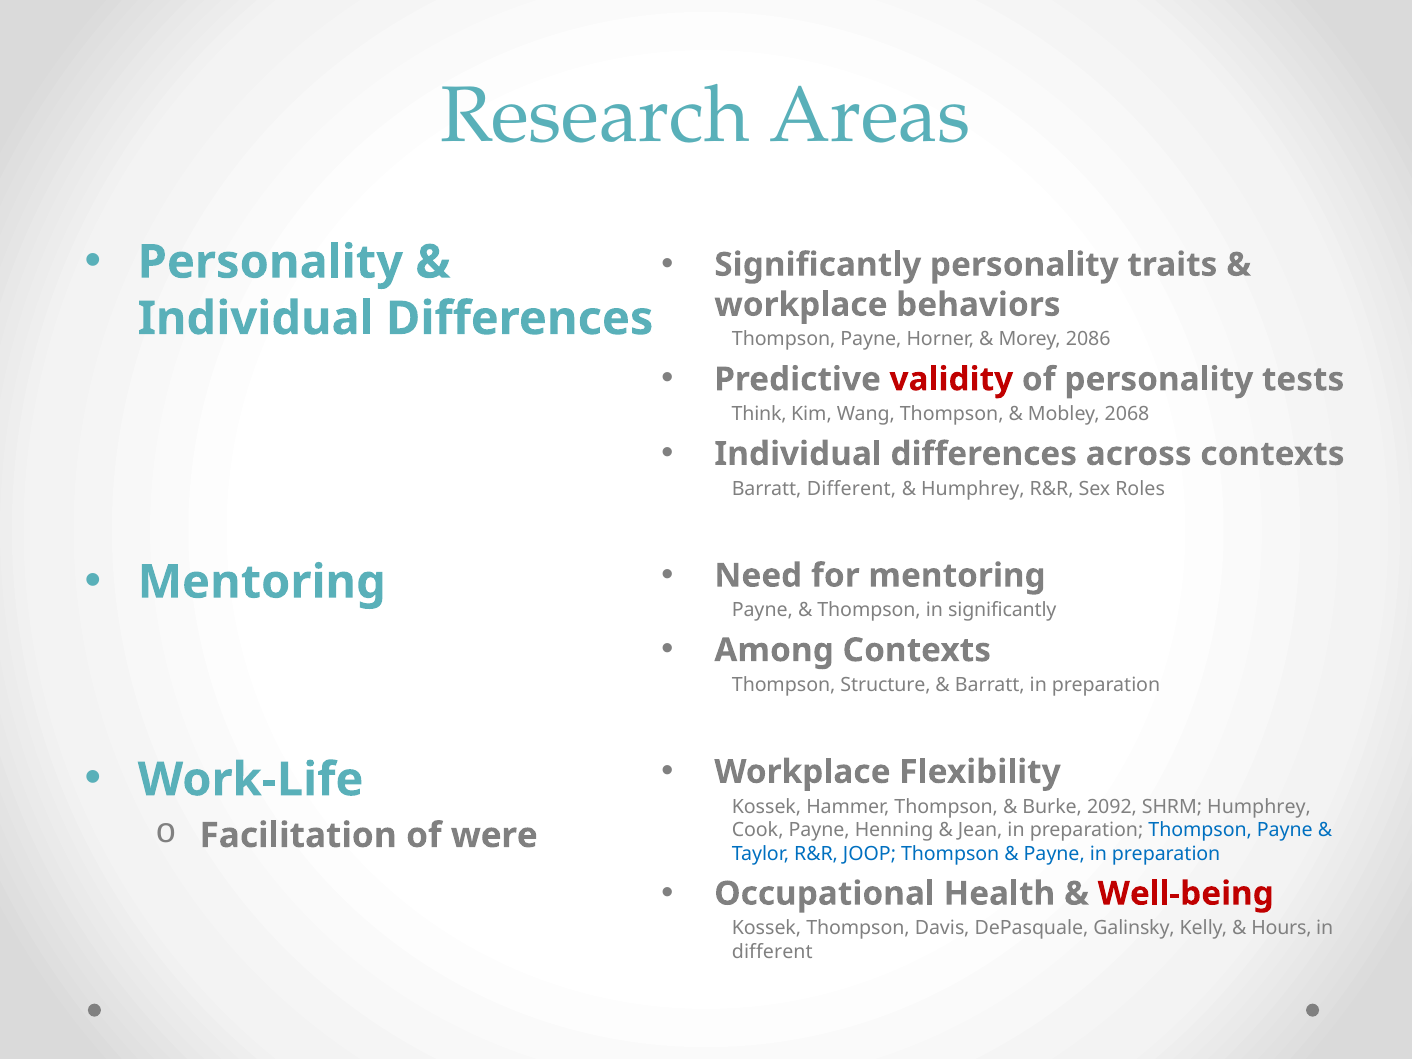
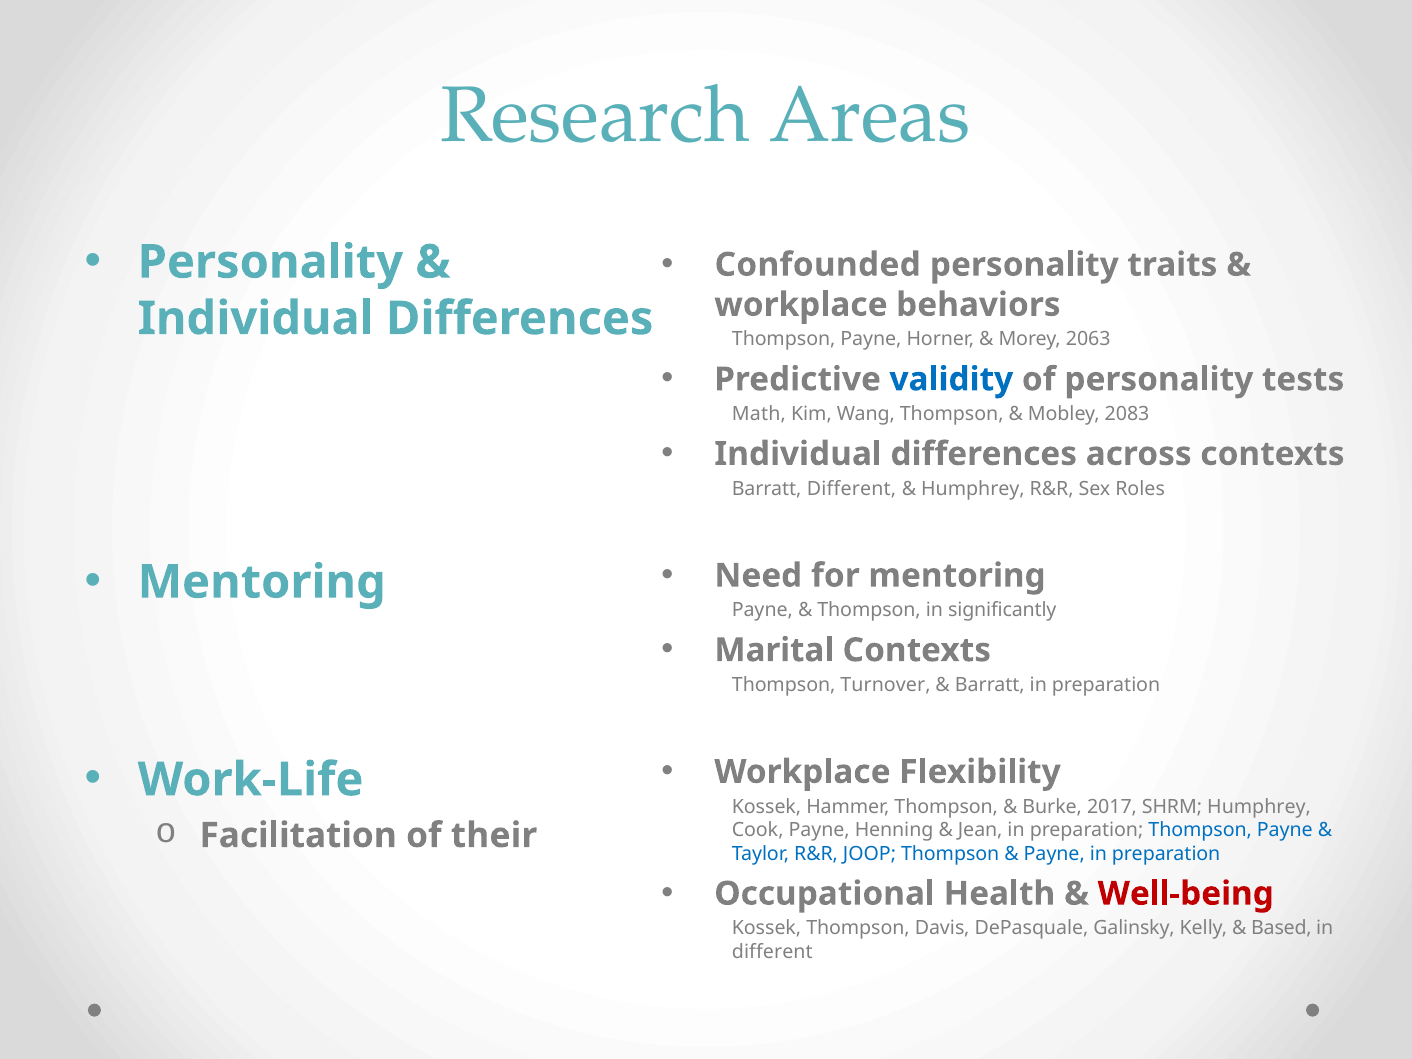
Significantly at (818, 265): Significantly -> Confounded
2086: 2086 -> 2063
validity colour: red -> blue
Think: Think -> Math
2068: 2068 -> 2083
Among: Among -> Marital
Structure: Structure -> Turnover
2092: 2092 -> 2017
were: were -> their
Hours: Hours -> Based
